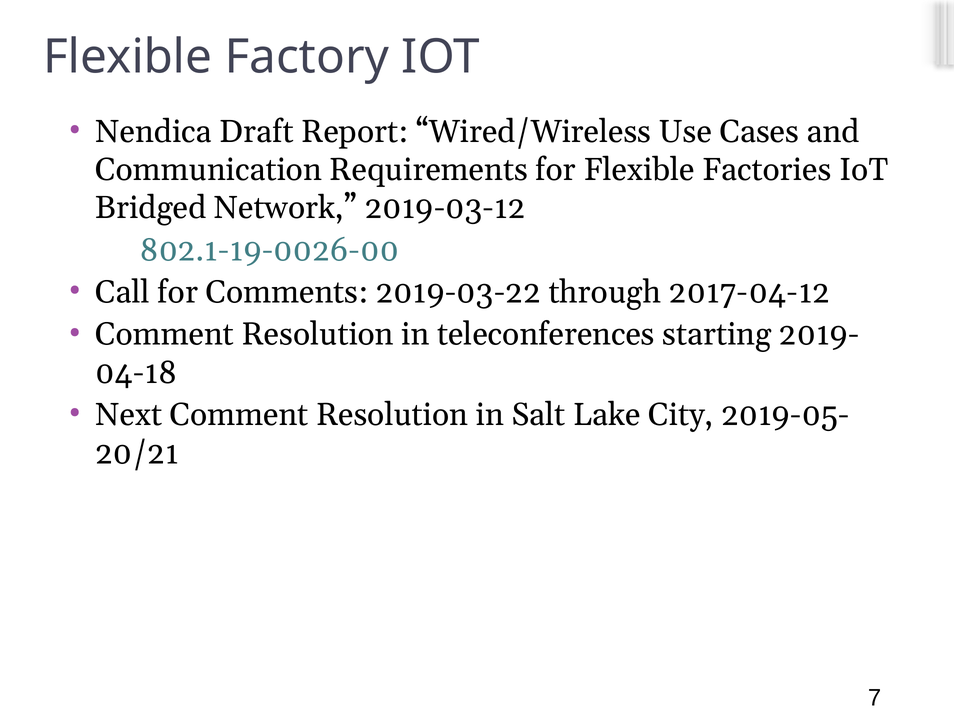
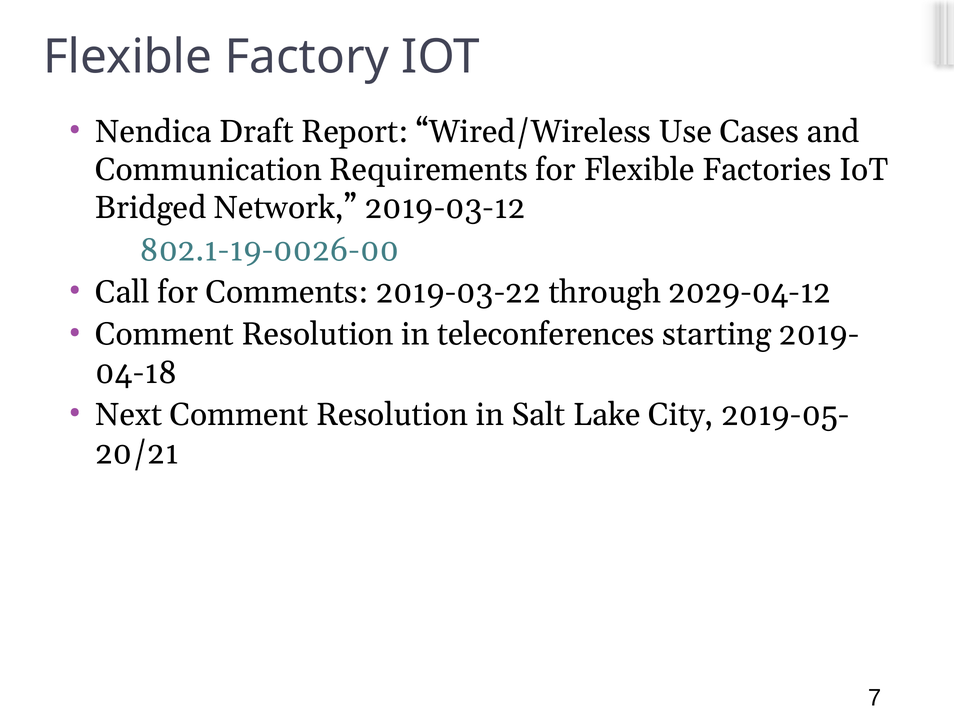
2017-04-12: 2017-04-12 -> 2029-04-12
